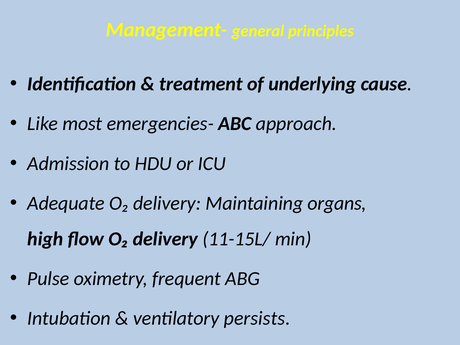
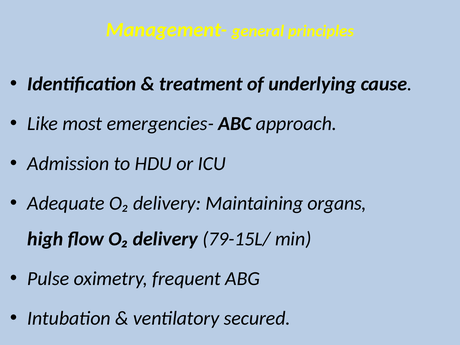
11-15L/: 11-15L/ -> 79-15L/
persists: persists -> secured
